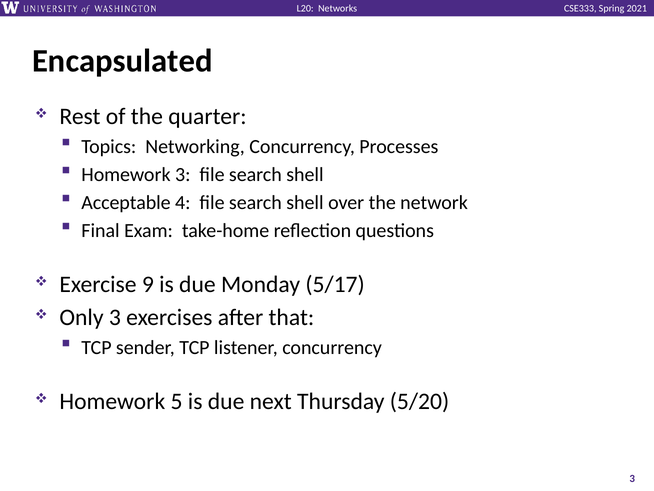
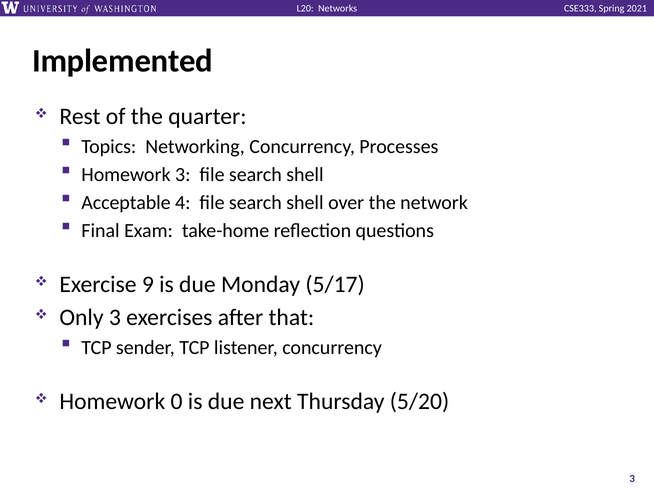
Encapsulated: Encapsulated -> Implemented
5: 5 -> 0
